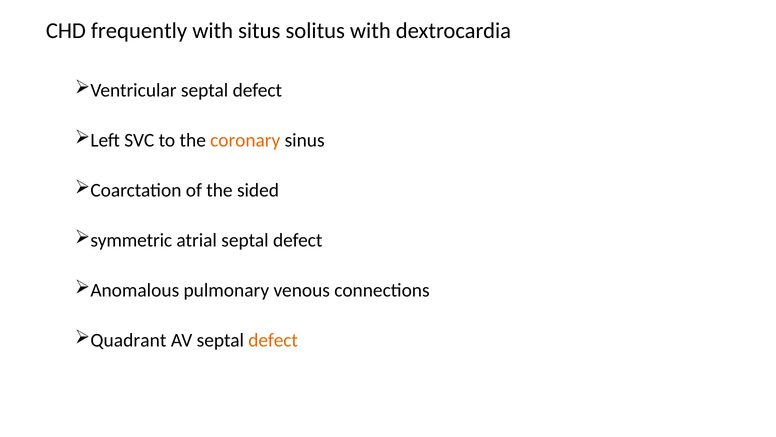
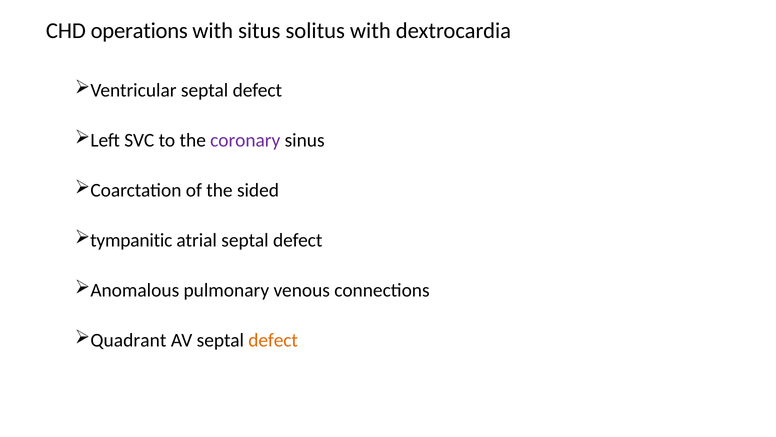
frequently: frequently -> operations
coronary colour: orange -> purple
symmetric: symmetric -> tympanitic
